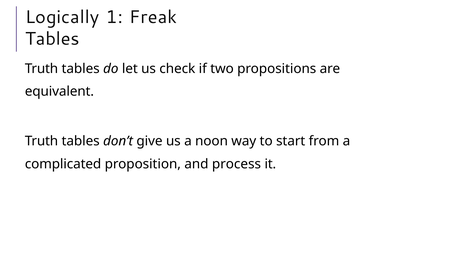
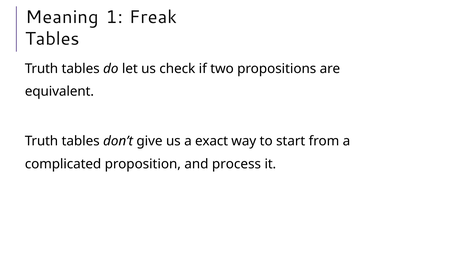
Logically: Logically -> Meaning
noon: noon -> exact
